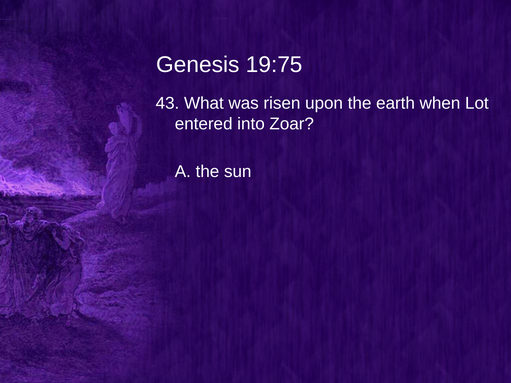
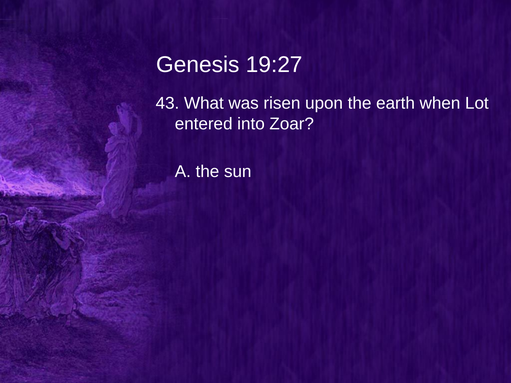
19:75: 19:75 -> 19:27
